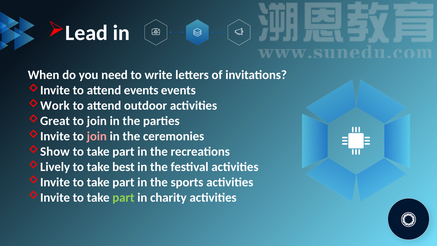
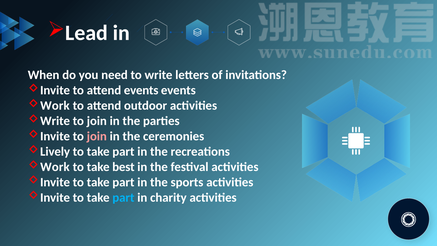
Great at (55, 121): Great -> Write
Show: Show -> Lively
Lively at (55, 167): Lively -> Work
part at (123, 197) colour: light green -> light blue
